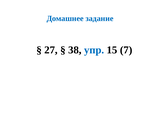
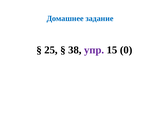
27: 27 -> 25
упр colour: blue -> purple
7: 7 -> 0
